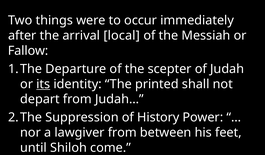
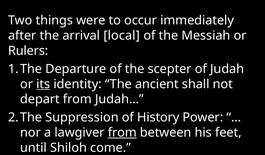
Fallow: Fallow -> Rulers
printed: printed -> ancient
from at (122, 133) underline: none -> present
